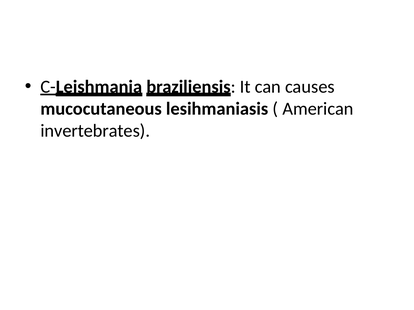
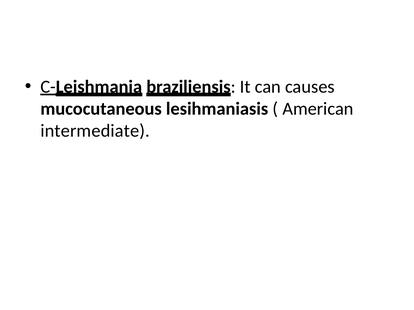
invertebrates: invertebrates -> intermediate
